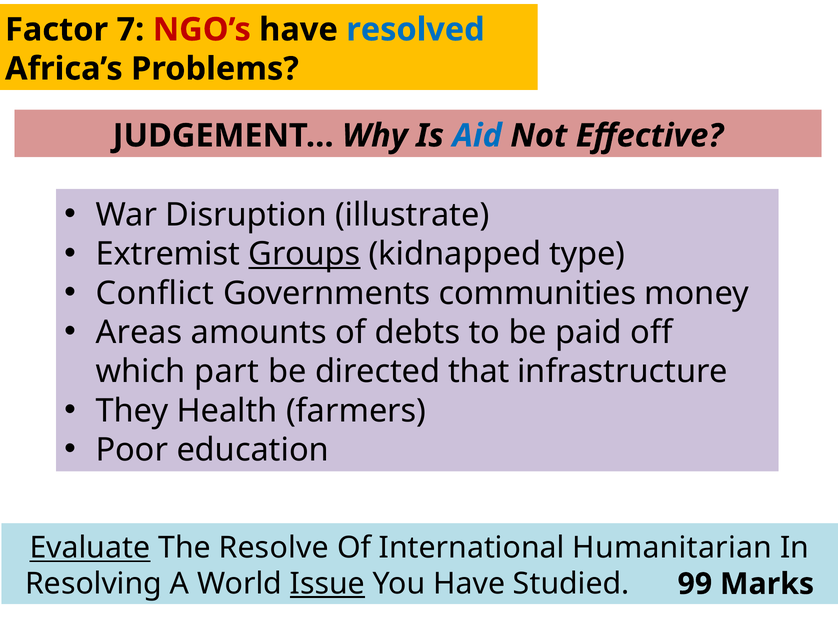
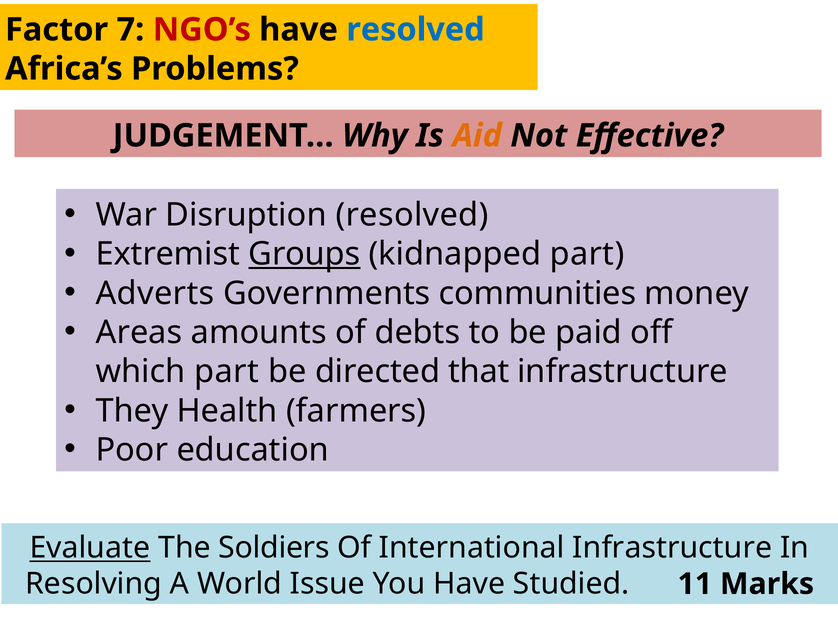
Aid colour: blue -> orange
Disruption illustrate: illustrate -> resolved
kidnapped type: type -> part
Conflict: Conflict -> Adverts
Resolve: Resolve -> Soldiers
International Humanitarian: Humanitarian -> Infrastructure
Issue underline: present -> none
99: 99 -> 11
